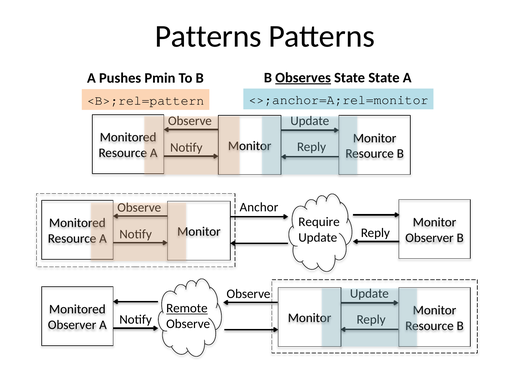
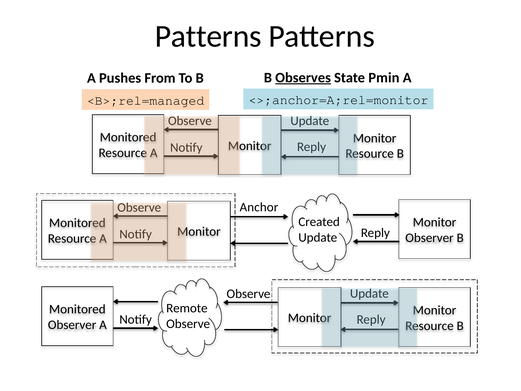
Pmin: Pmin -> From
State State: State -> Pmin
<B>;rel=pattern: <B>;rel=pattern -> <B>;rel=managed
Require: Require -> Created
Remote underline: present -> none
